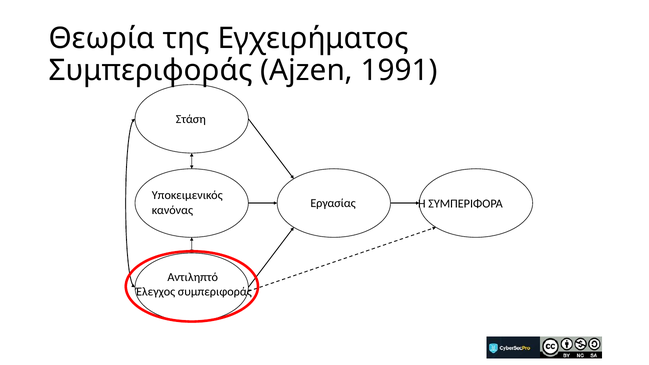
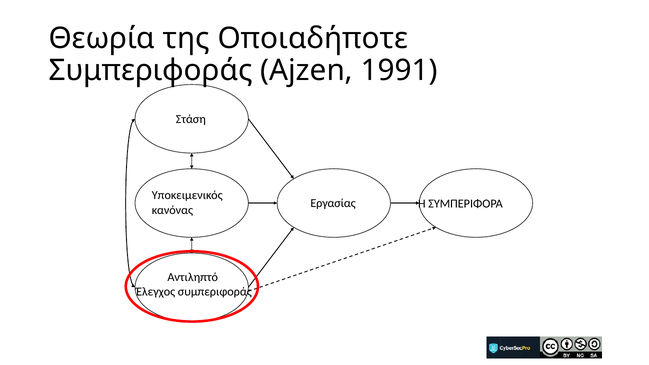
Εγχειρήματος: Εγχειρήματος -> Οποιαδήποτε
